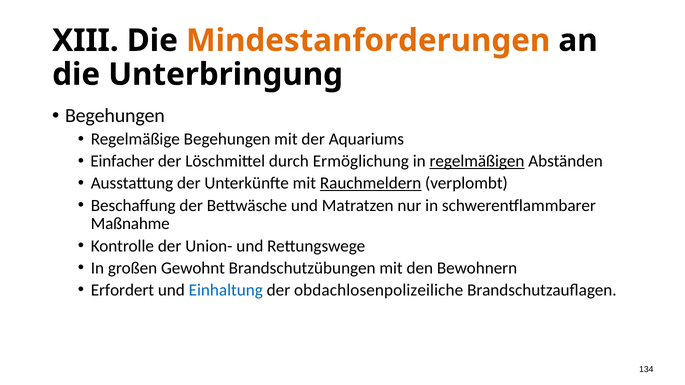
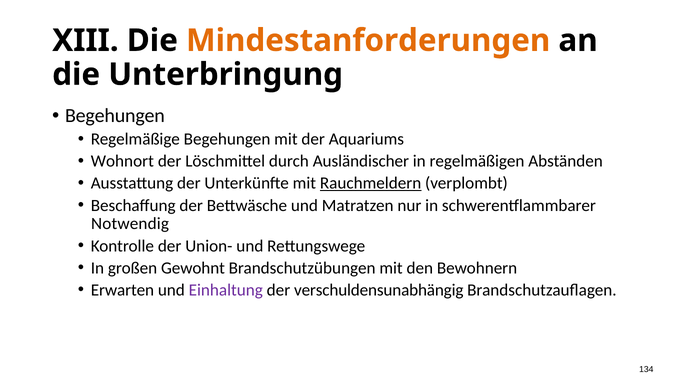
Einfacher: Einfacher -> Wohnort
Ermöglichung: Ermöglichung -> Ausländischer
regelmäßigen underline: present -> none
Maßnahme: Maßnahme -> Notwendig
Erfordert: Erfordert -> Erwarten
Einhaltung colour: blue -> purple
obdachlosenpolizeiliche: obdachlosenpolizeiliche -> verschuldensunabhängig
